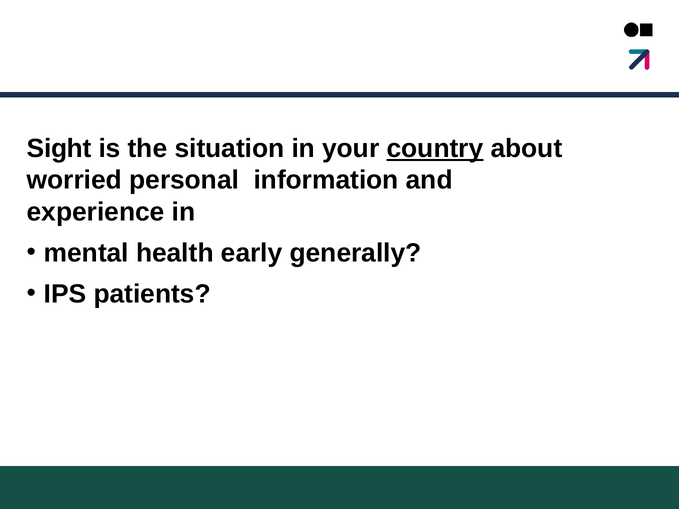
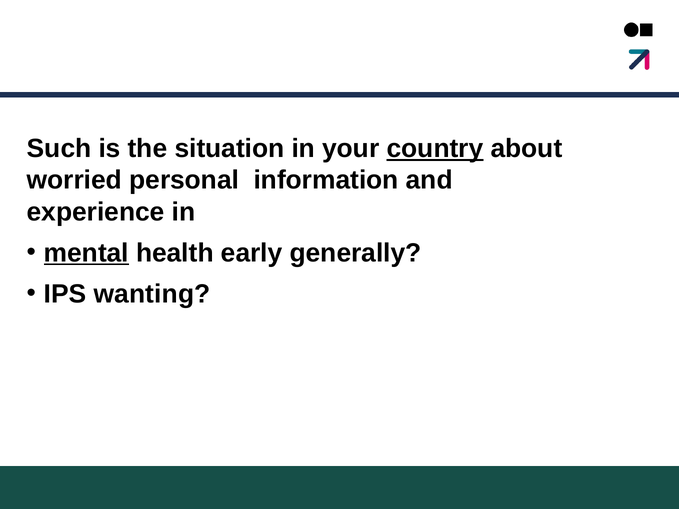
Sight: Sight -> Such
mental underline: none -> present
patients: patients -> wanting
